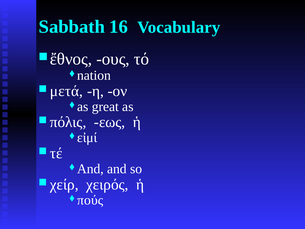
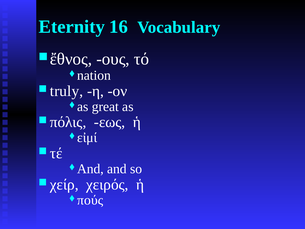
Sabbath: Sabbath -> Eternity
μετά: μετά -> truly
